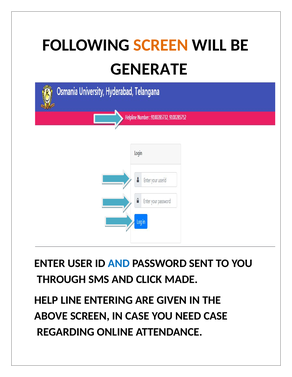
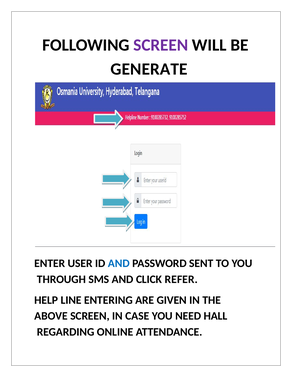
SCREEN at (161, 45) colour: orange -> purple
MADE: MADE -> REFER
NEED CASE: CASE -> HALL
